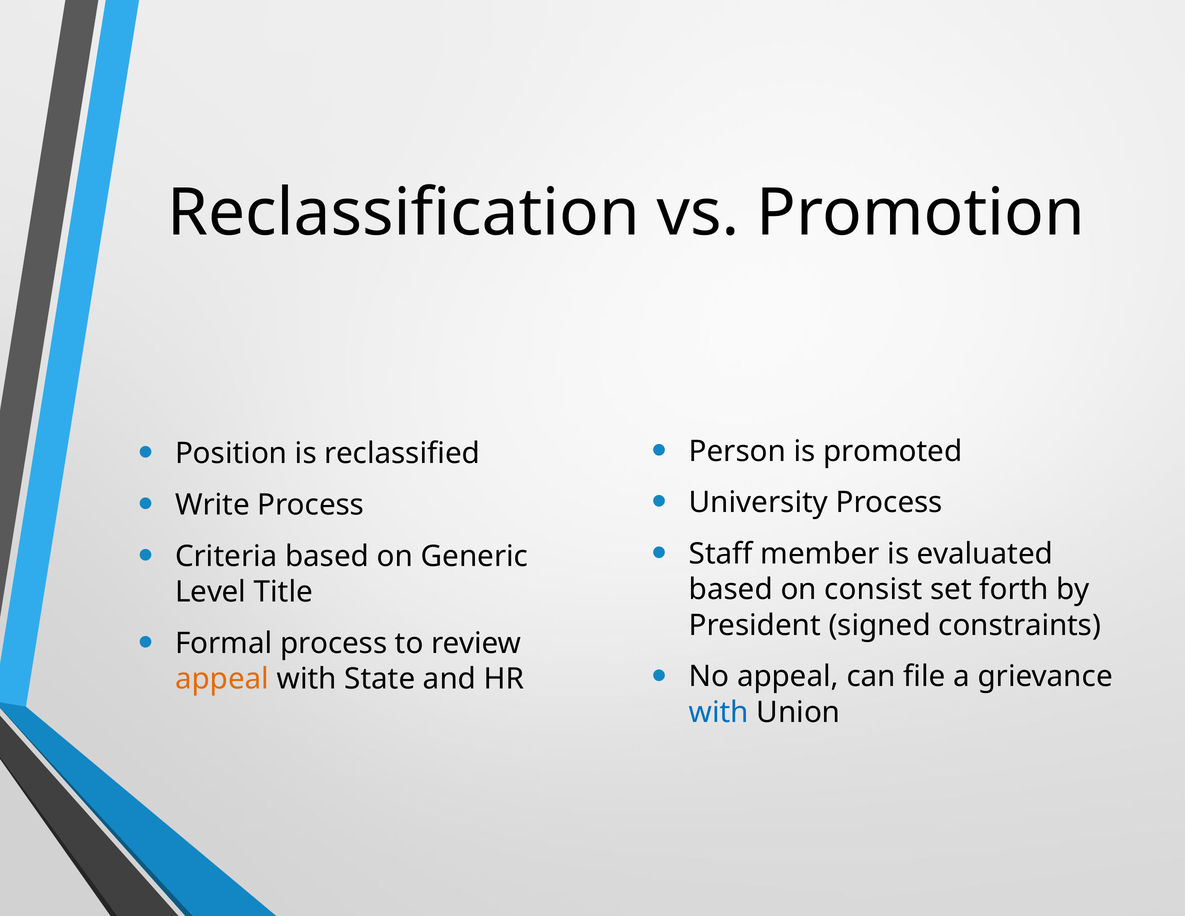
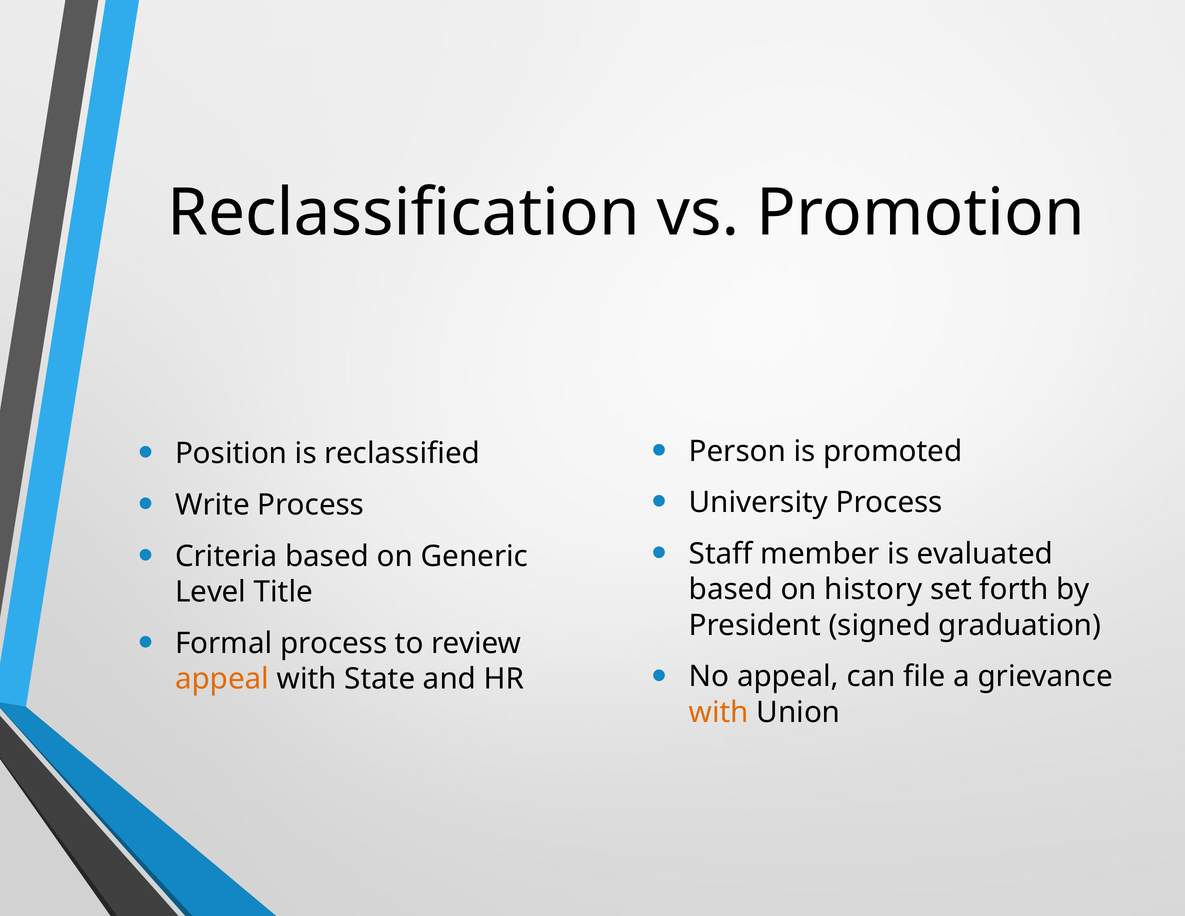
consist: consist -> history
constraints: constraints -> graduation
with at (719, 712) colour: blue -> orange
